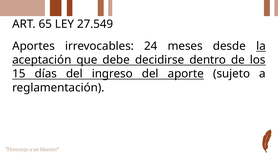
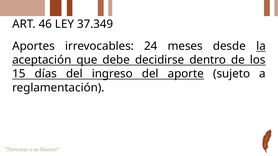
65: 65 -> 46
27.549: 27.549 -> 37.349
